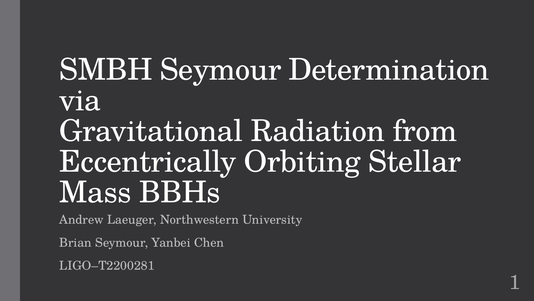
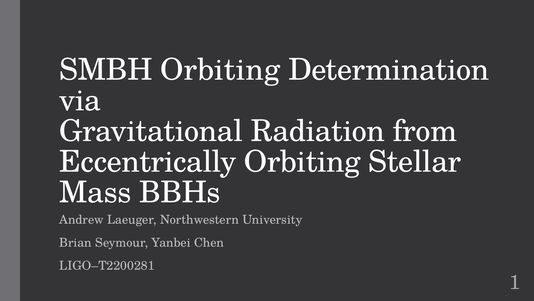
SMBH Seymour: Seymour -> Orbiting
